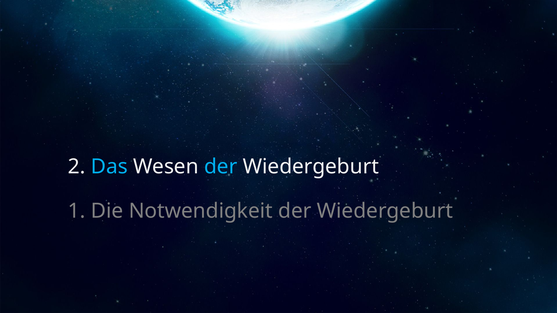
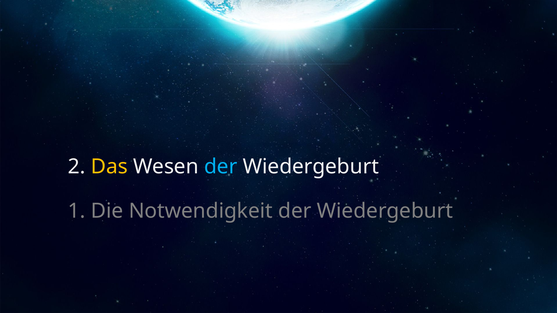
Das colour: light blue -> yellow
